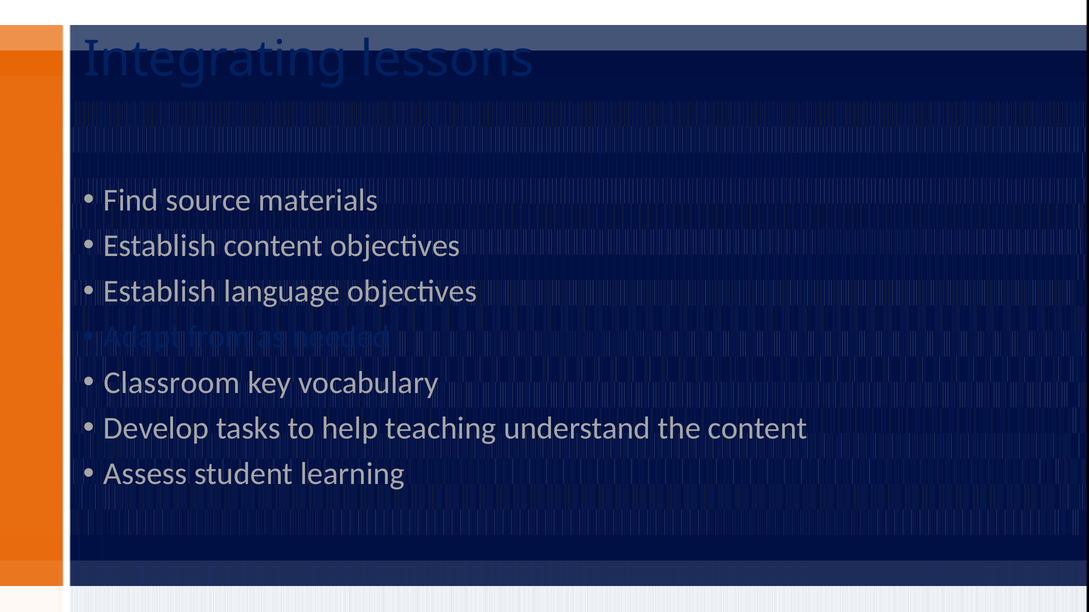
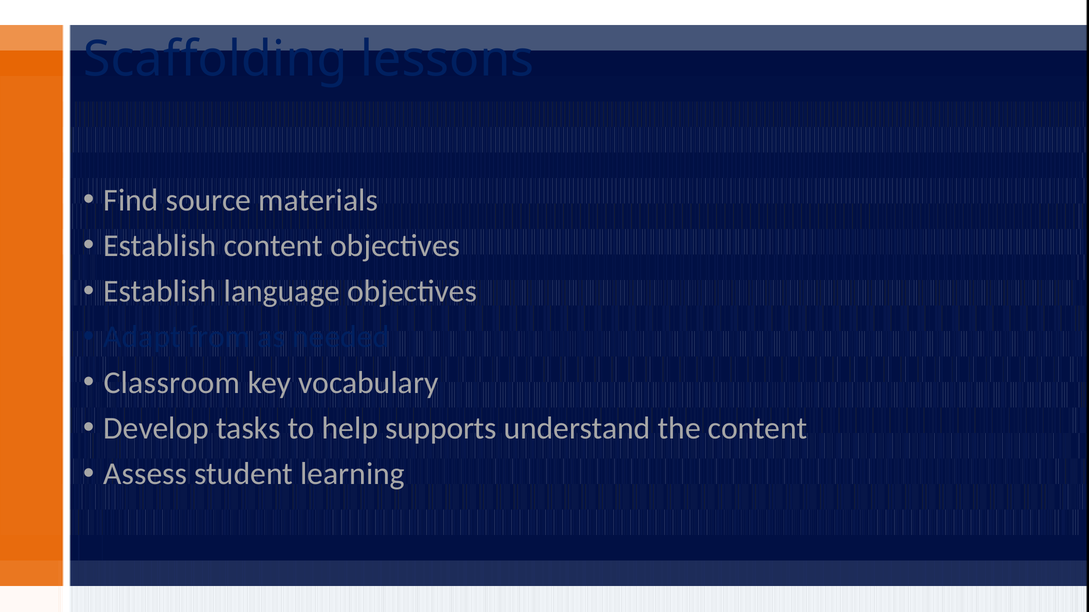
Integrating: Integrating -> Scaffolding
teaching: teaching -> supports
